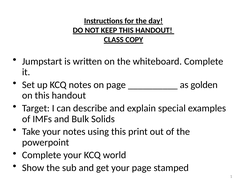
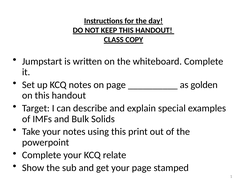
world: world -> relate
